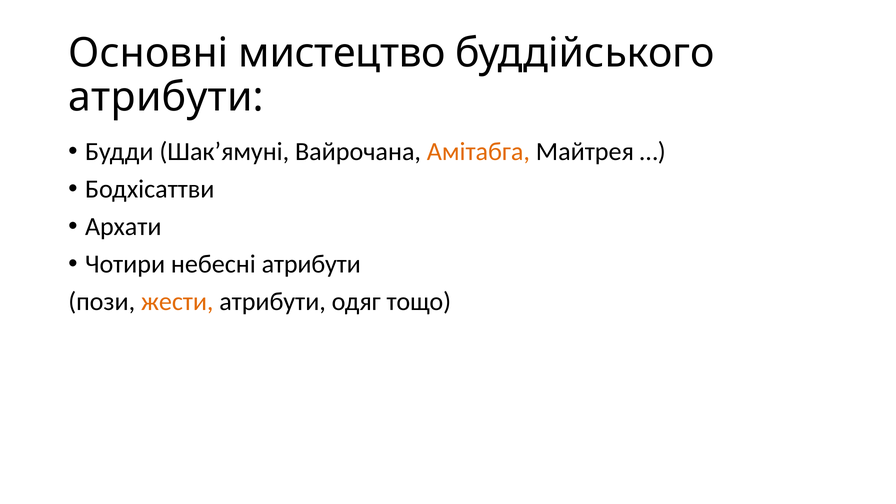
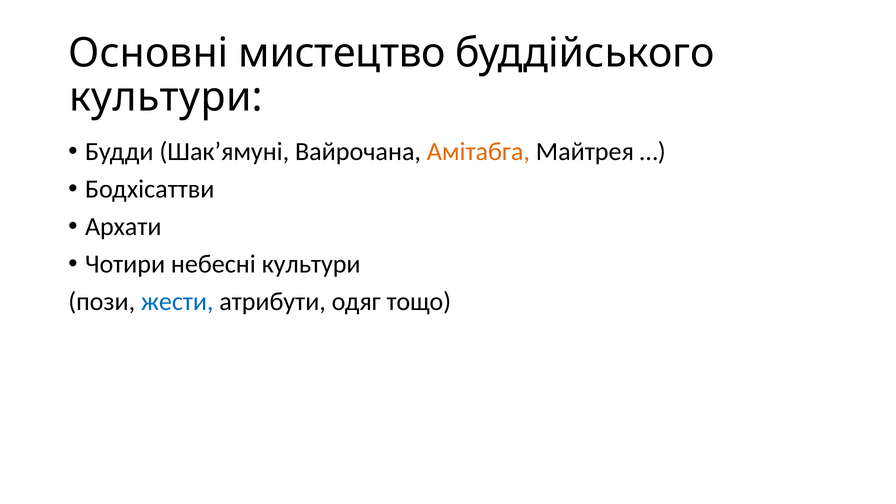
атрибути at (166, 97): атрибути -> культури
небесні атрибути: атрибути -> культури
жести colour: orange -> blue
